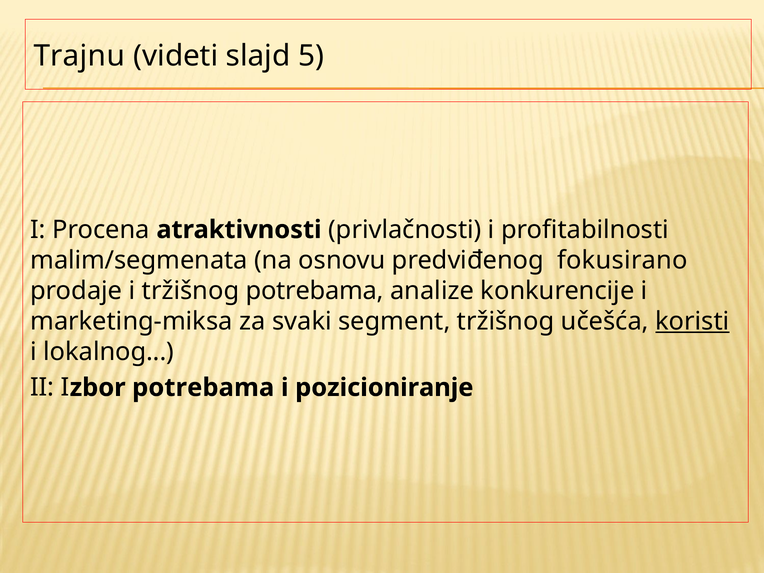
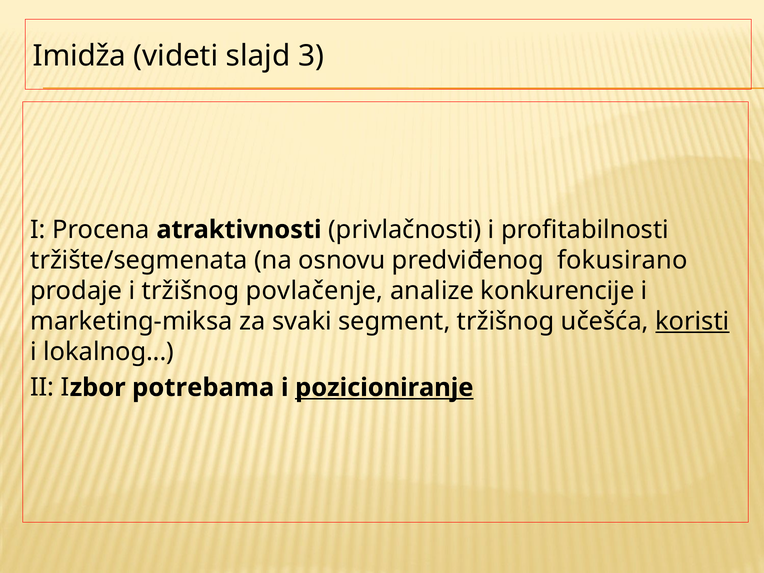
Trajnu: Trajnu -> Imidža
5: 5 -> 3
malim/segmenata: malim/segmenata -> tržište/segmenata
tržišnog potrebama: potrebama -> povlačenje
pozicioniranje underline: none -> present
